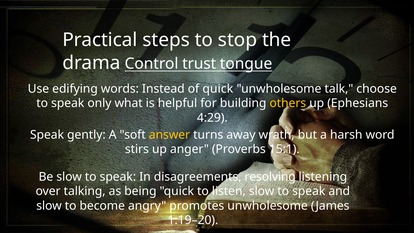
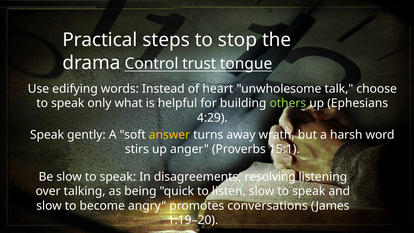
of quick: quick -> heart
others colour: yellow -> light green
promotes unwholesome: unwholesome -> conversations
